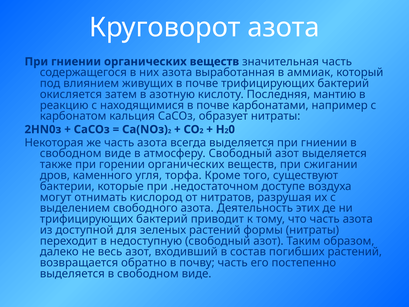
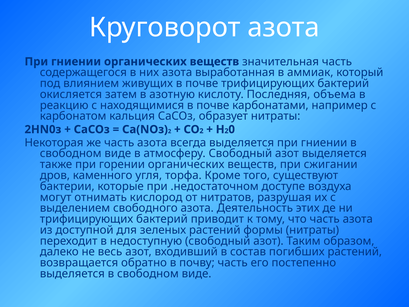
мантию: мантию -> объема
